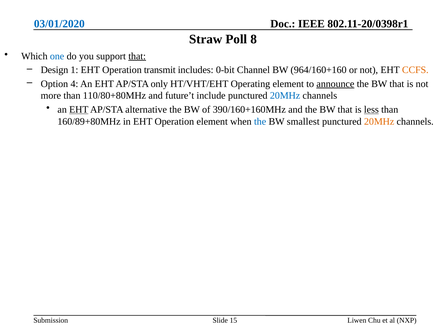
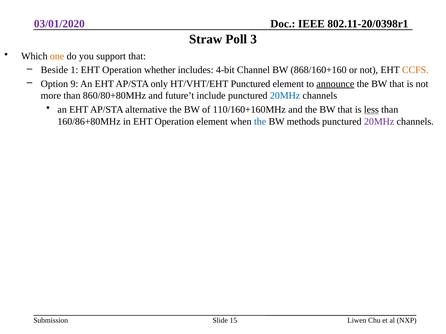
03/01/2020 colour: blue -> purple
8: 8 -> 3
one colour: blue -> orange
that at (137, 56) underline: present -> none
Design: Design -> Beside
transmit: transmit -> whether
0-bit: 0-bit -> 4-bit
964/160+160: 964/160+160 -> 868/160+160
4: 4 -> 9
HT/VHT/EHT Operating: Operating -> Punctured
110/80+80MHz: 110/80+80MHz -> 860/80+80MHz
EHT at (79, 110) underline: present -> none
390/160+160MHz: 390/160+160MHz -> 110/160+160MHz
160/89+80MHz: 160/89+80MHz -> 160/86+80MHz
smallest: smallest -> methods
20MHz at (379, 122) colour: orange -> purple
